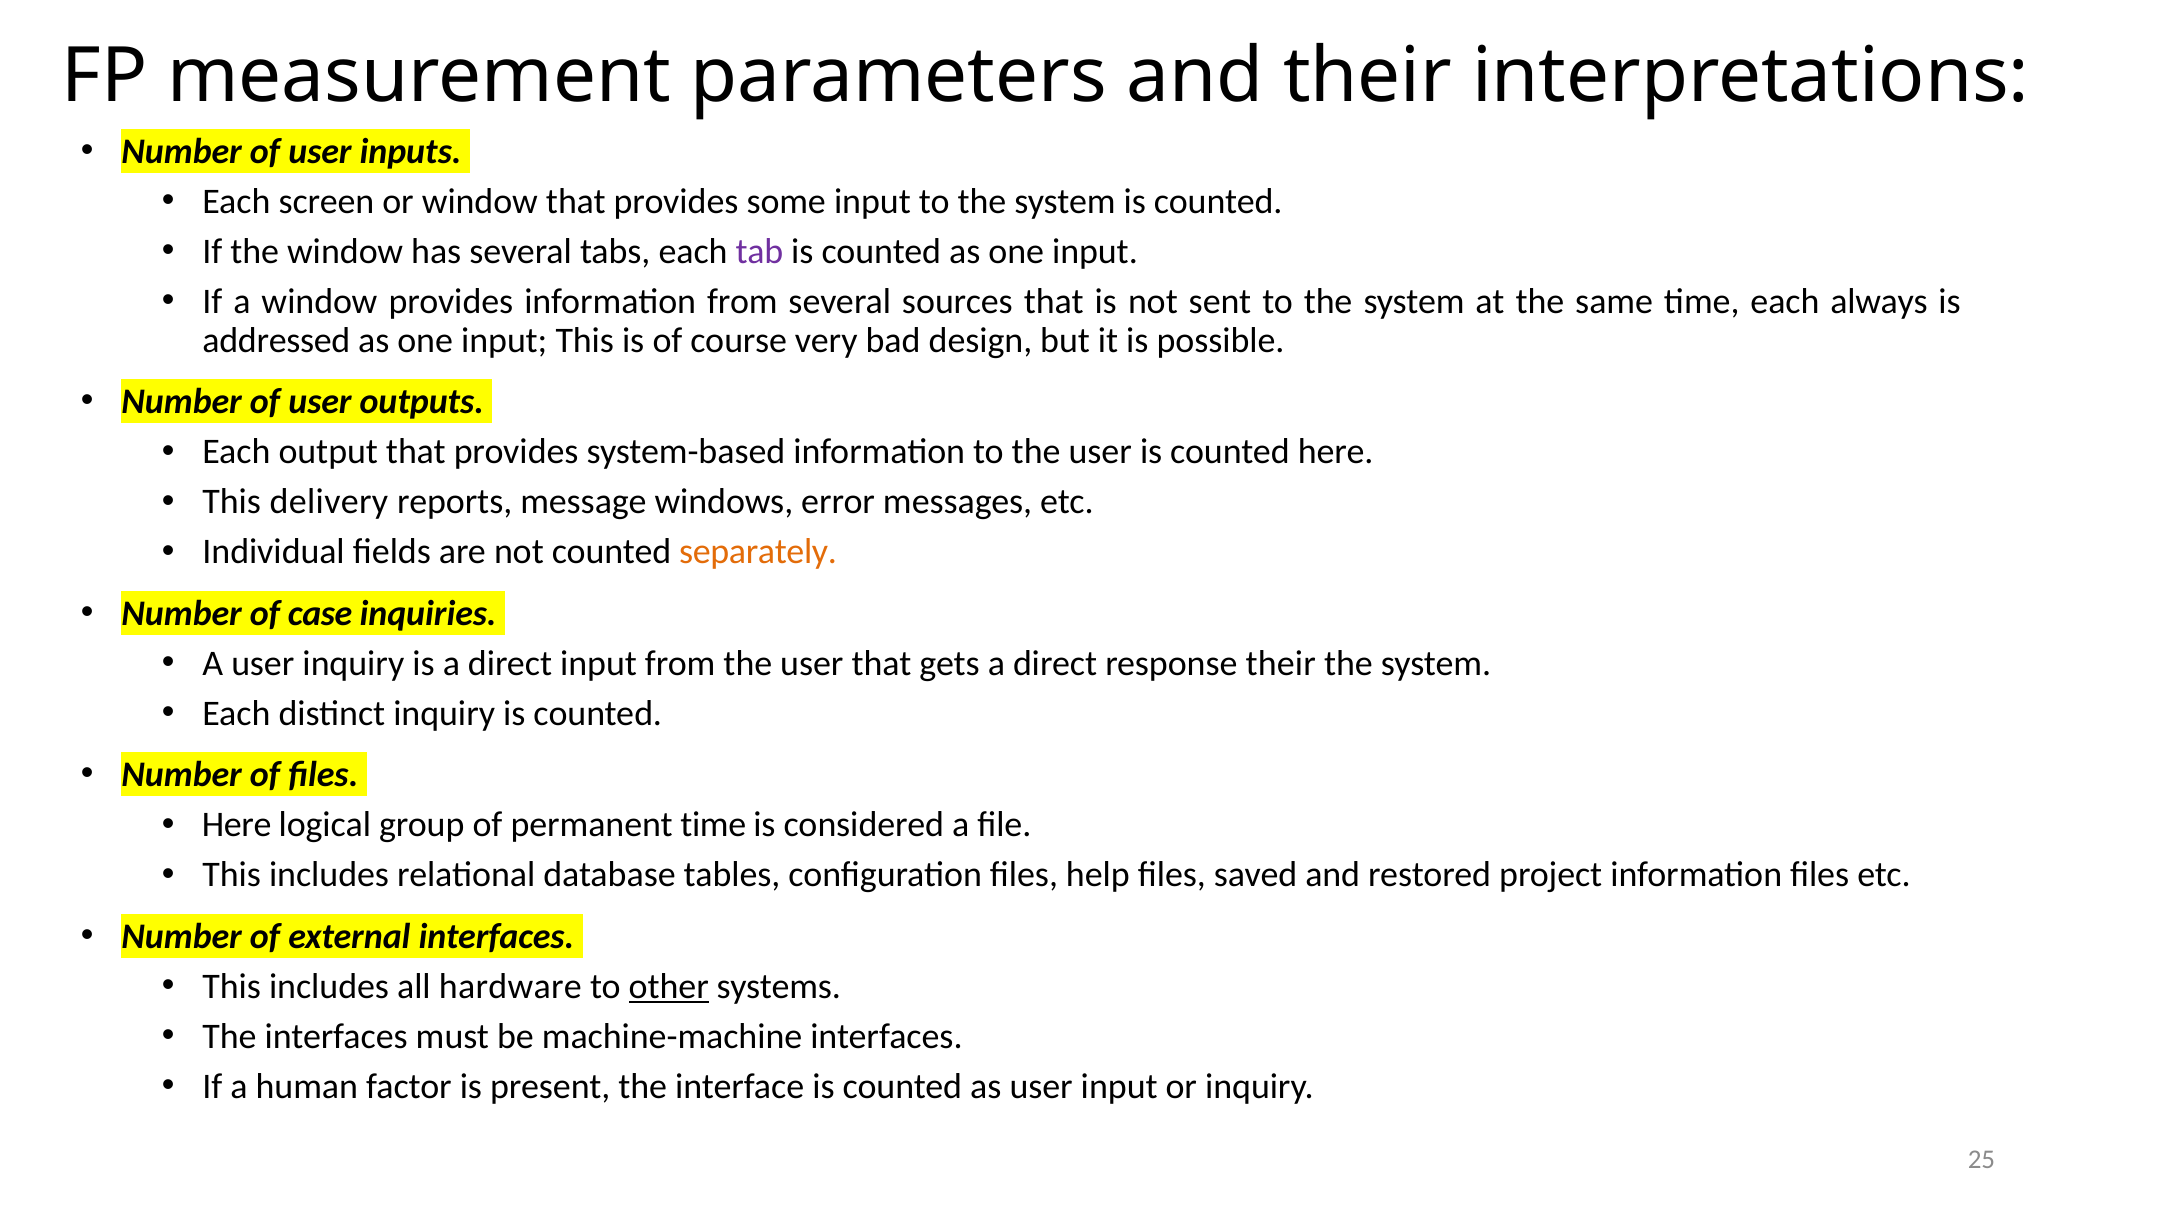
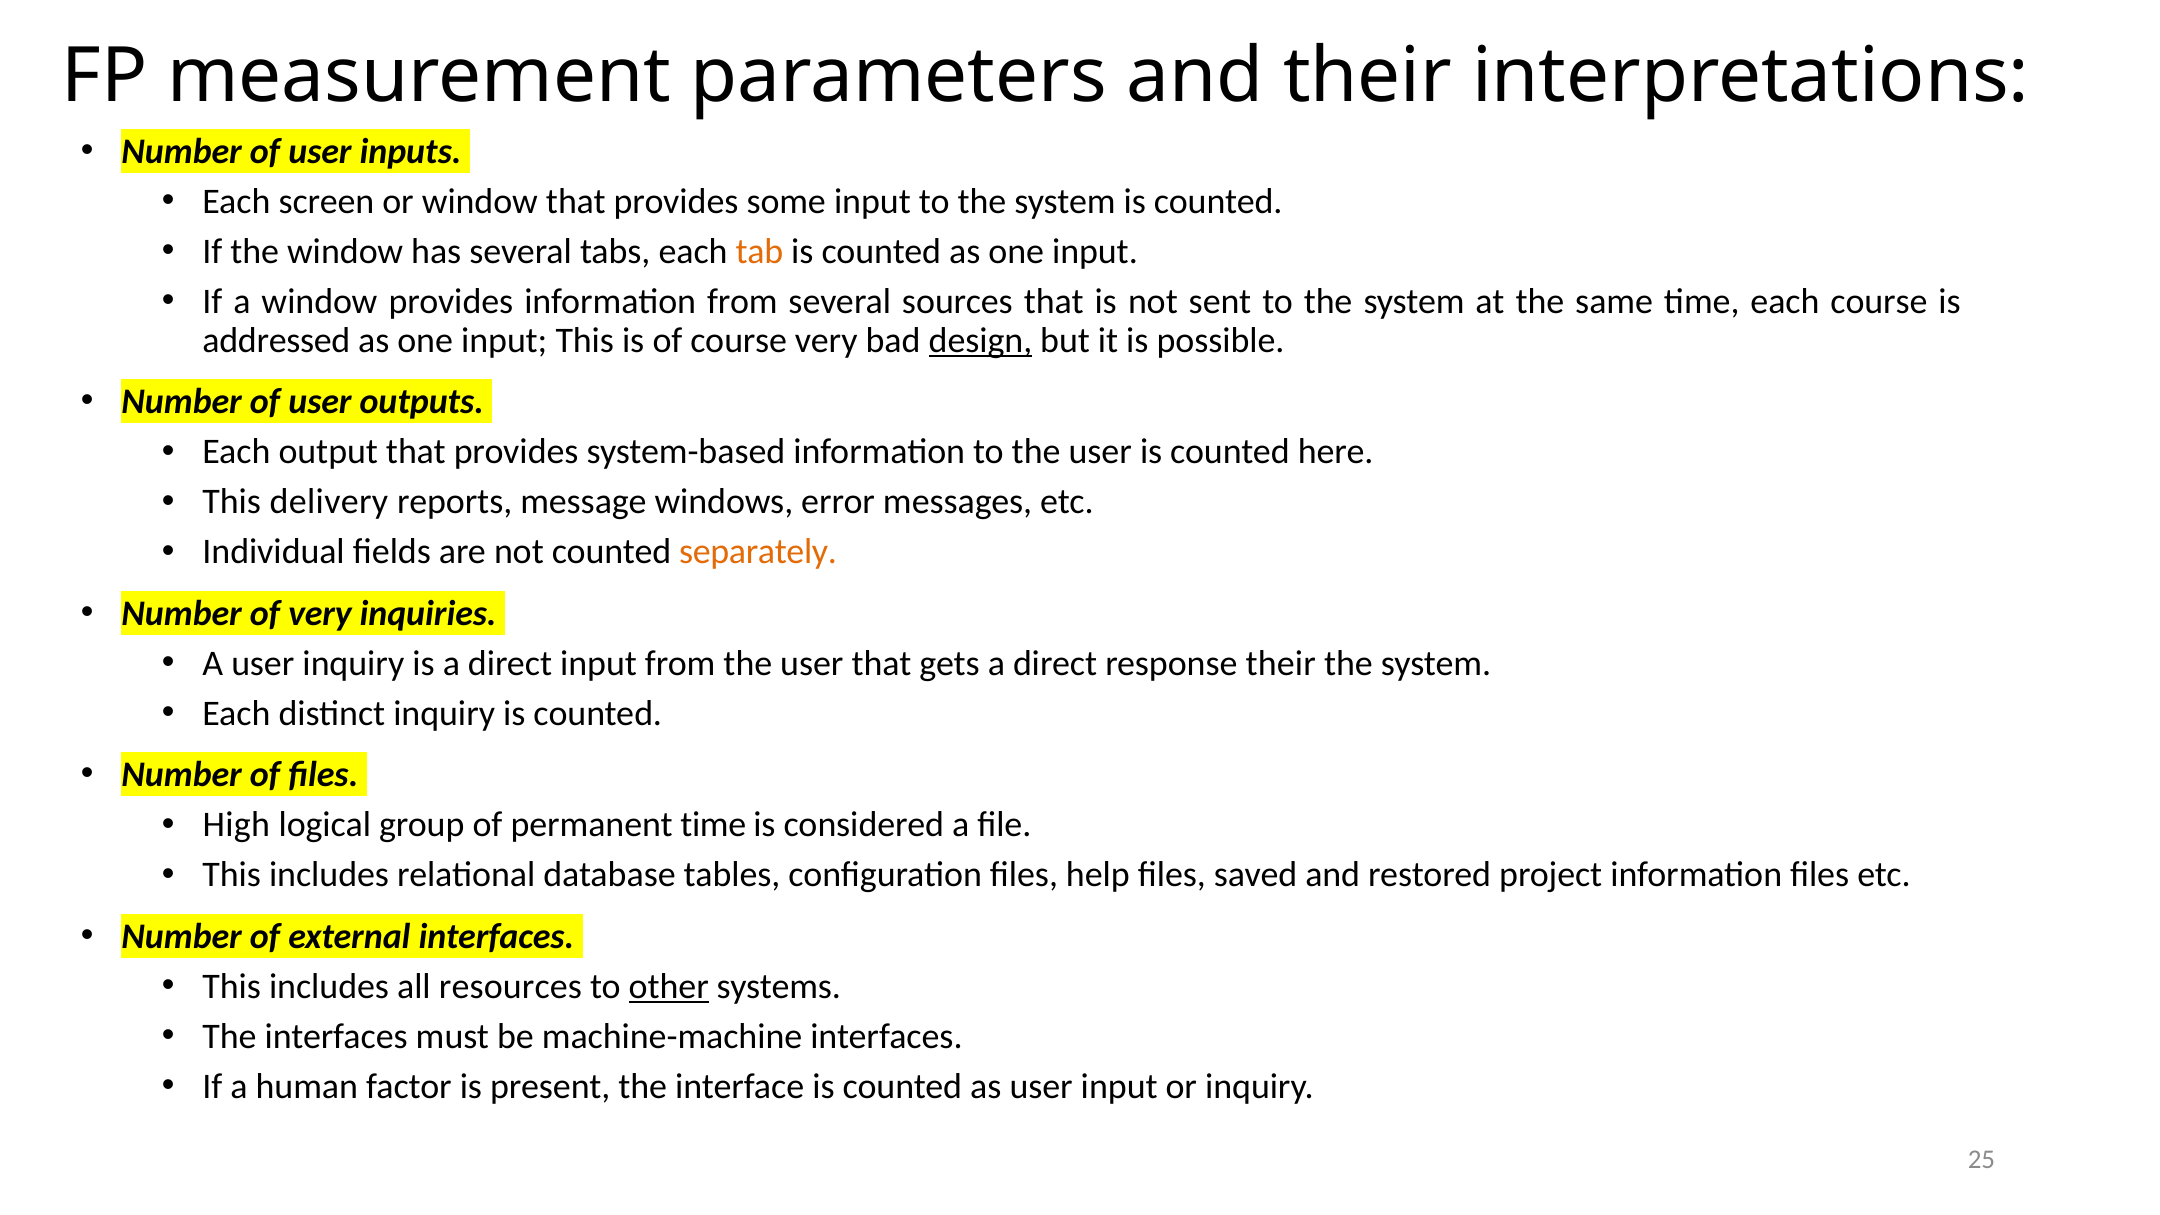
tab colour: purple -> orange
each always: always -> course
design underline: none -> present
of case: case -> very
Here at (237, 825): Here -> High
hardware: hardware -> resources
